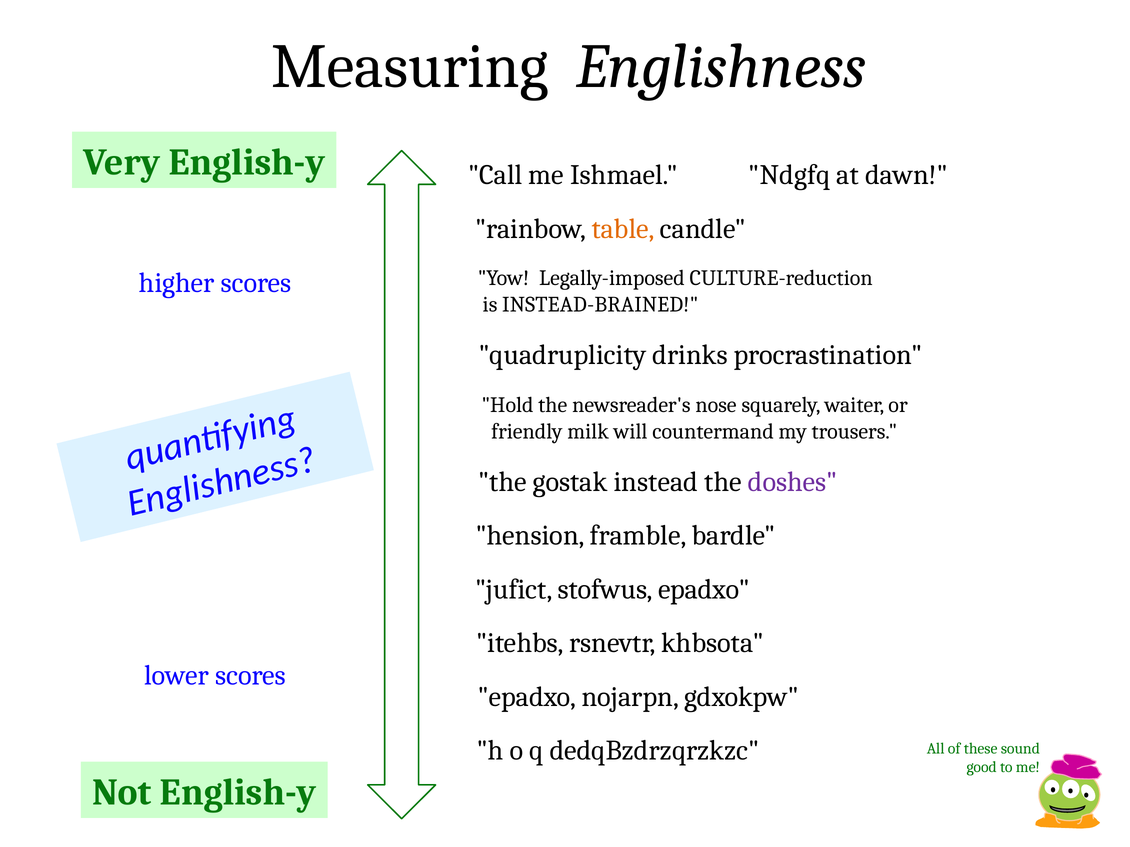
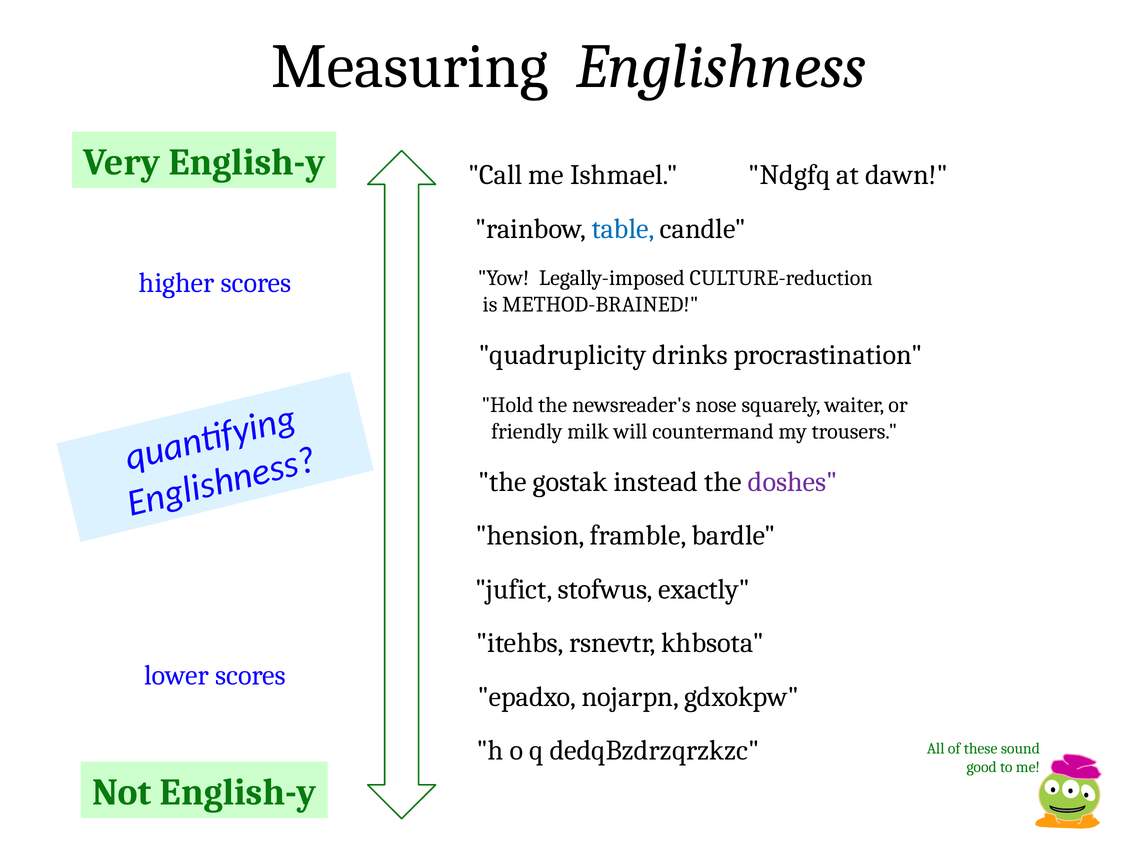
table colour: orange -> blue
INSTEAD-BRAINED: INSTEAD-BRAINED -> METHOD-BRAINED
stofwus epadxo: epadxo -> exactly
